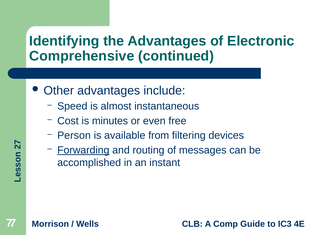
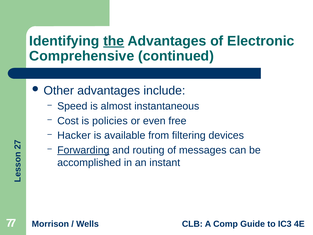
the underline: none -> present
minutes: minutes -> policies
Person: Person -> Hacker
